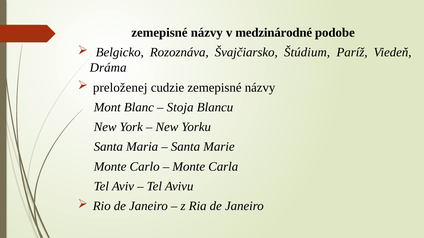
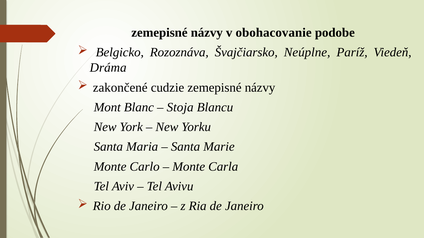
medzinárodné: medzinárodné -> obohacovanie
Štúdium: Štúdium -> Neúplne
preloženej: preloženej -> zakončené
